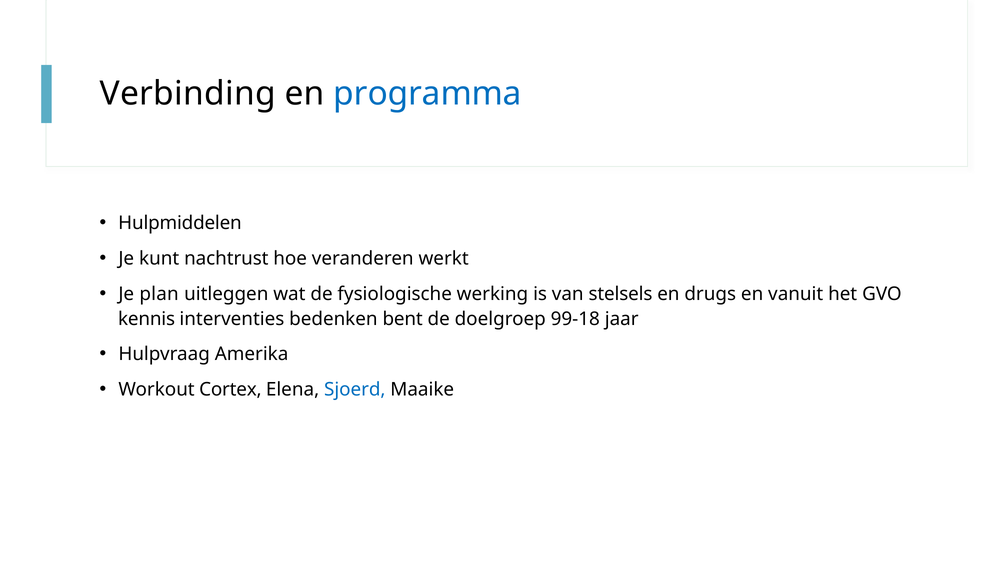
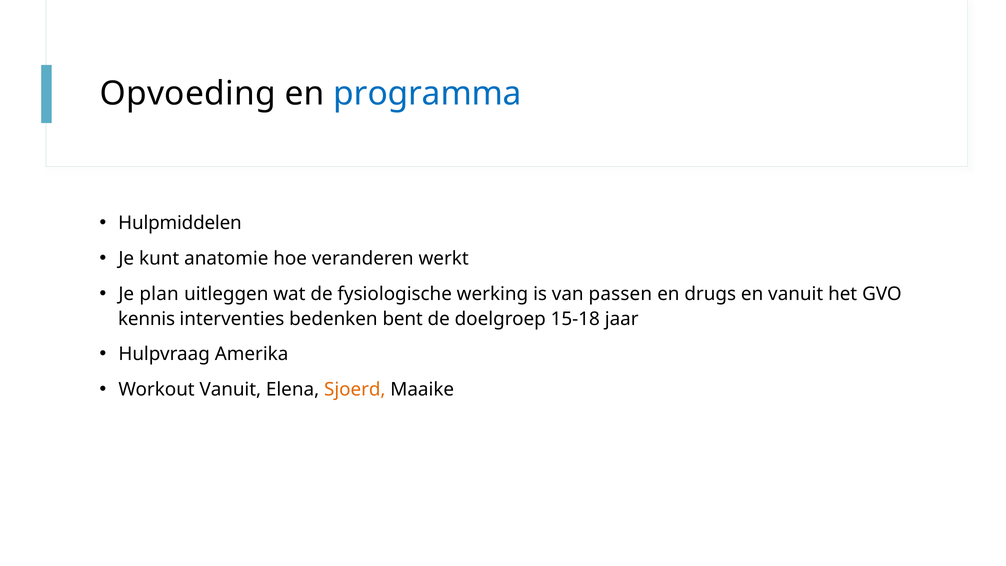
Verbinding: Verbinding -> Opvoeding
nachtrust: nachtrust -> anatomie
stelsels: stelsels -> passen
99-18: 99-18 -> 15-18
Workout Cortex: Cortex -> Vanuit
Sjoerd colour: blue -> orange
